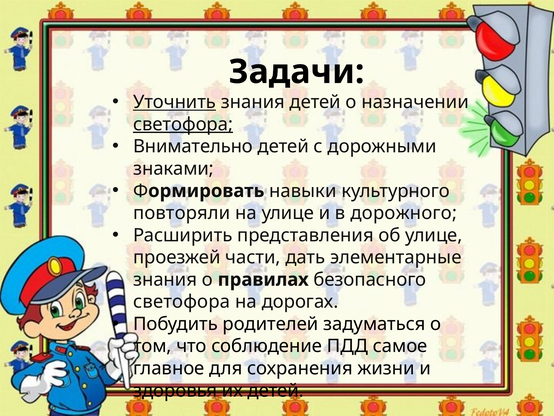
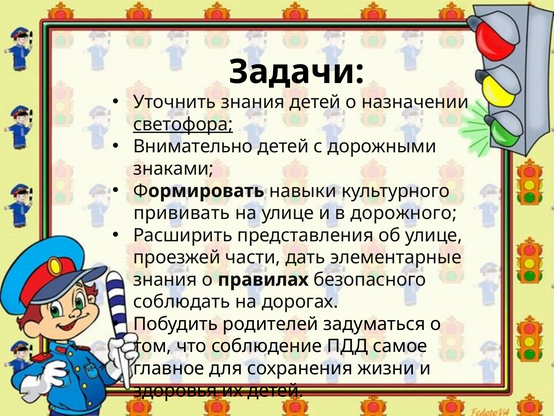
Уточнить underline: present -> none
повторяли: повторяли -> прививать
светофора at (182, 301): светофора -> соблюдать
